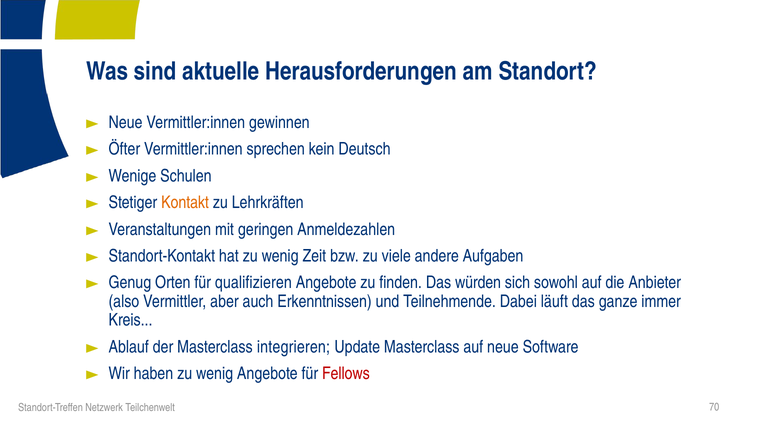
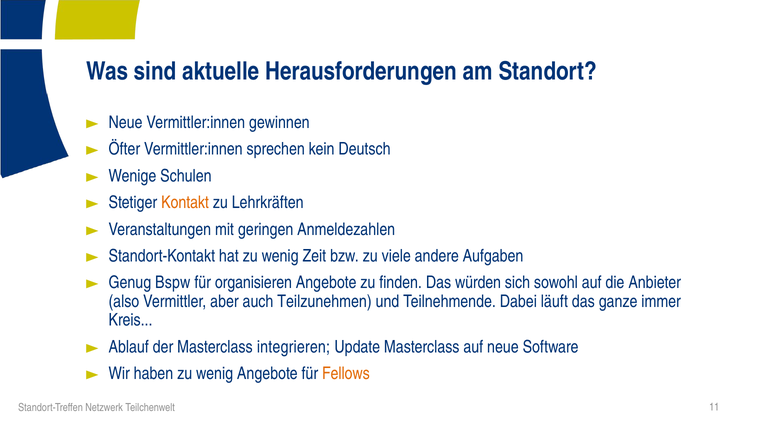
Orten: Orten -> Bspw
qualifizieren: qualifizieren -> organisieren
Erkenntnissen: Erkenntnissen -> Teilzunehmen
Fellows colour: red -> orange
70: 70 -> 11
